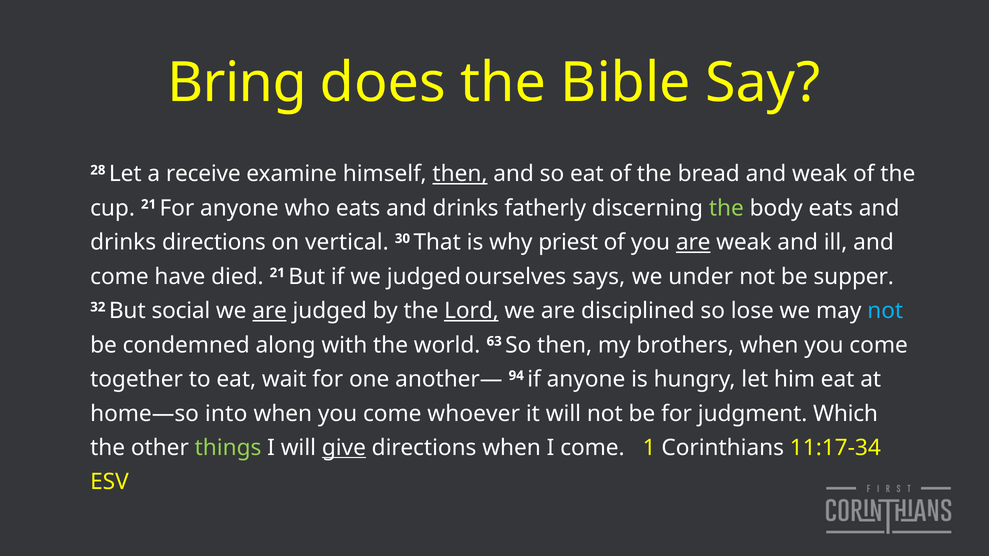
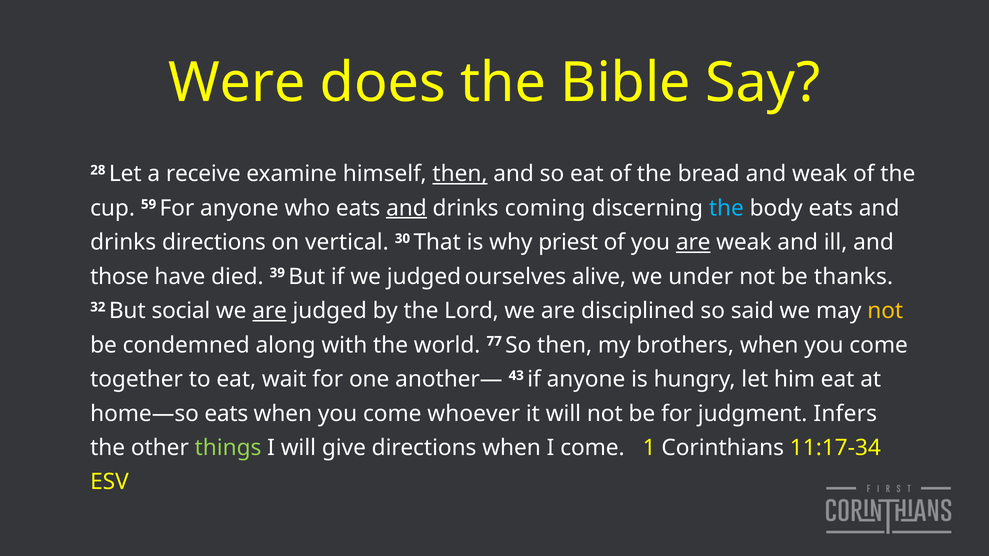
Bring: Bring -> Were
cup 21: 21 -> 59
and at (406, 208) underline: none -> present
fatherly: fatherly -> coming
the at (726, 208) colour: light green -> light blue
come at (119, 277): come -> those
died 21: 21 -> 39
says: says -> alive
supper: supper -> thanks
Lord underline: present -> none
lose: lose -> said
not at (885, 311) colour: light blue -> yellow
63: 63 -> 77
94: 94 -> 43
home—so into: into -> eats
Which: Which -> Infers
give underline: present -> none
